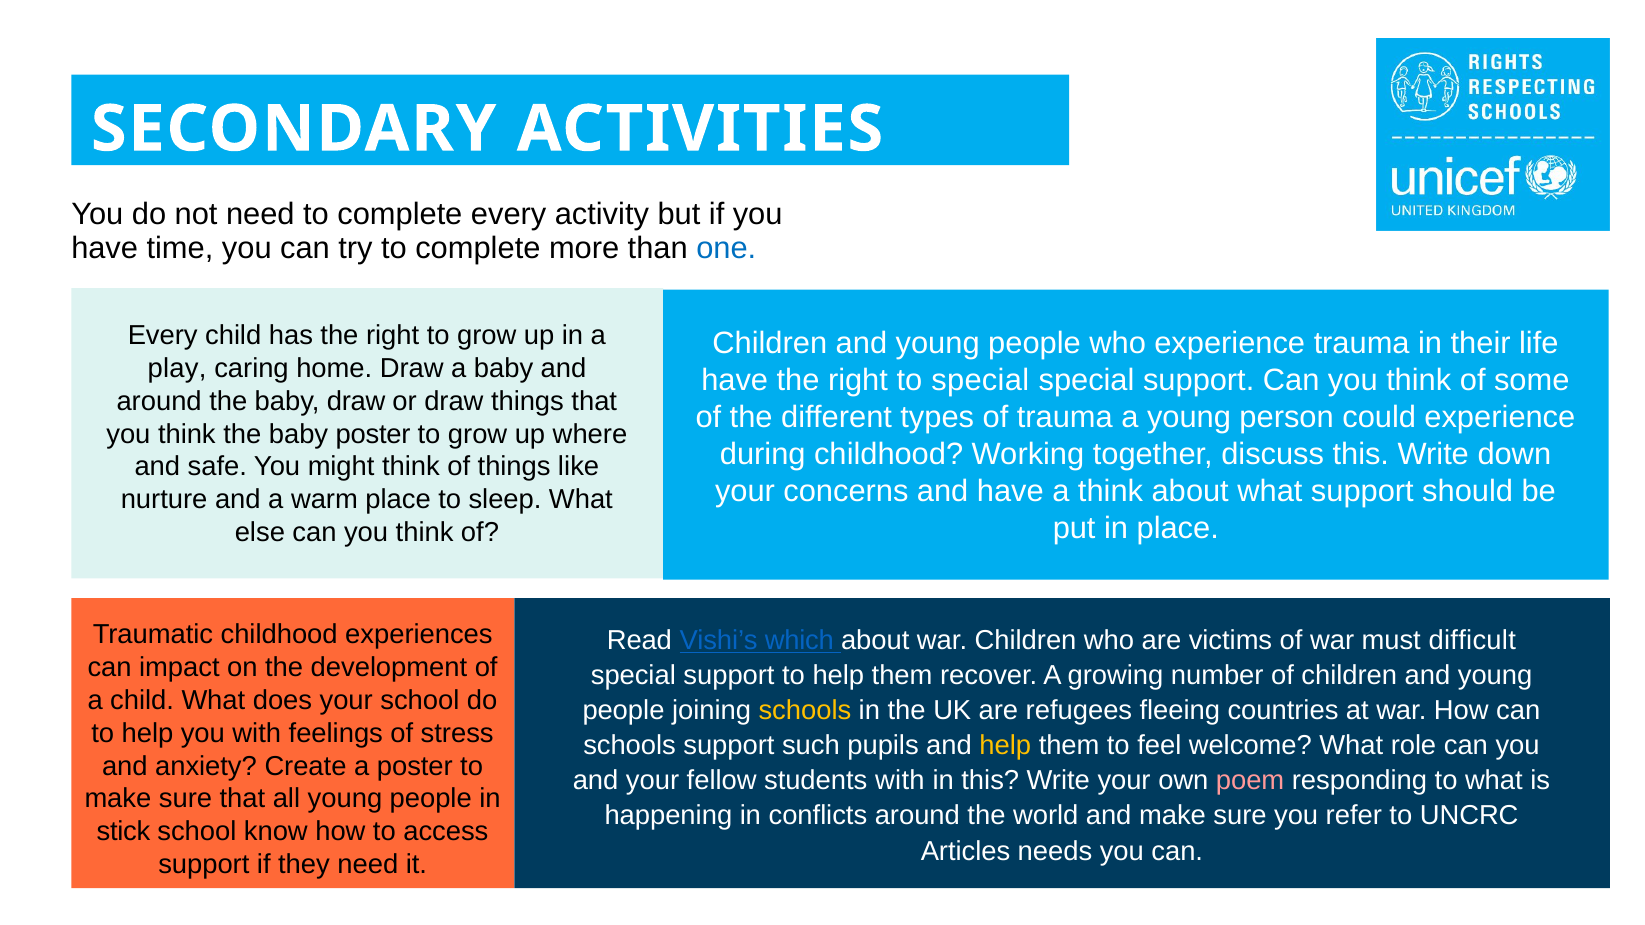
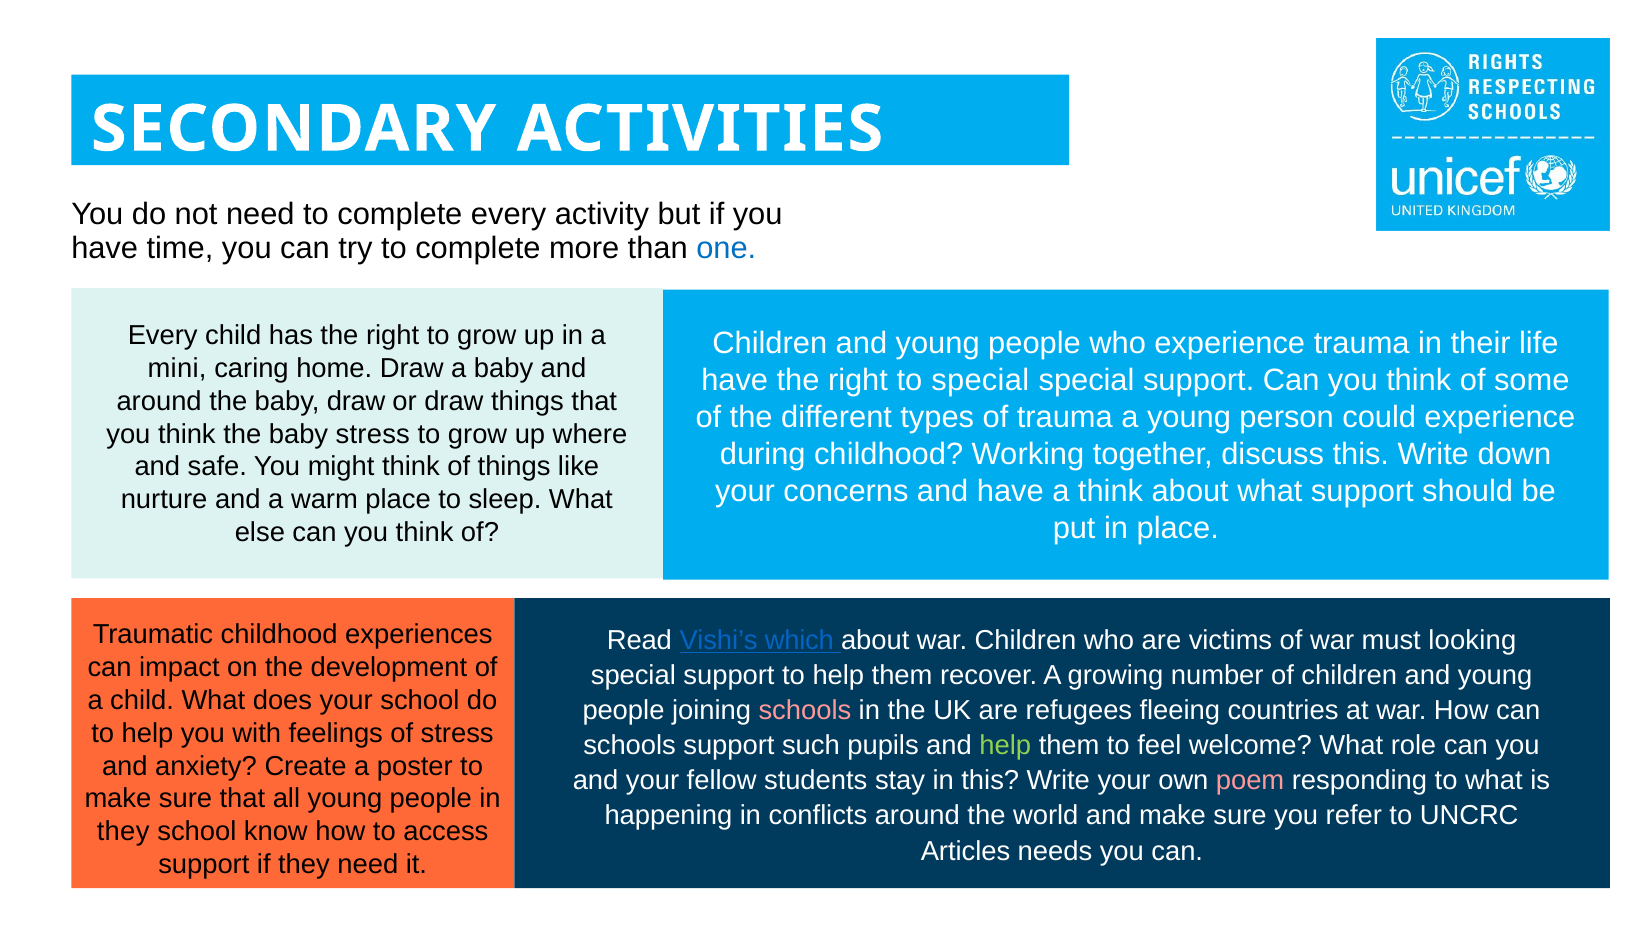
play: play -> mini
baby poster: poster -> stress
difficult: difficult -> looking
schools at (805, 711) colour: yellow -> pink
help at (1005, 746) colour: yellow -> light green
students with: with -> stay
stick at (123, 832): stick -> they
